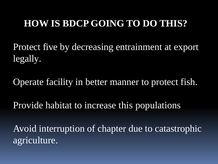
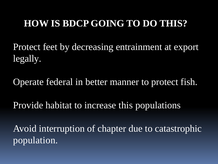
five: five -> feet
facility: facility -> federal
agriculture: agriculture -> population
